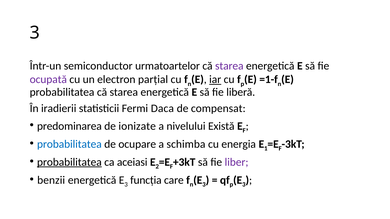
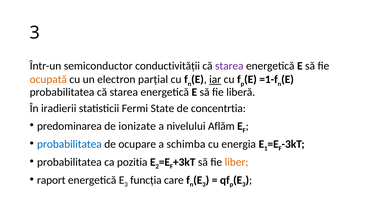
urmatoartelor: urmatoartelor -> conductivității
ocupată colour: purple -> orange
Daca: Daca -> State
compensat: compensat -> concentrtia
Există: Există -> Aflăm
probabilitatea at (69, 162) underline: present -> none
aceiasi: aceiasi -> pozitia
liber colour: purple -> orange
benzii: benzii -> raport
